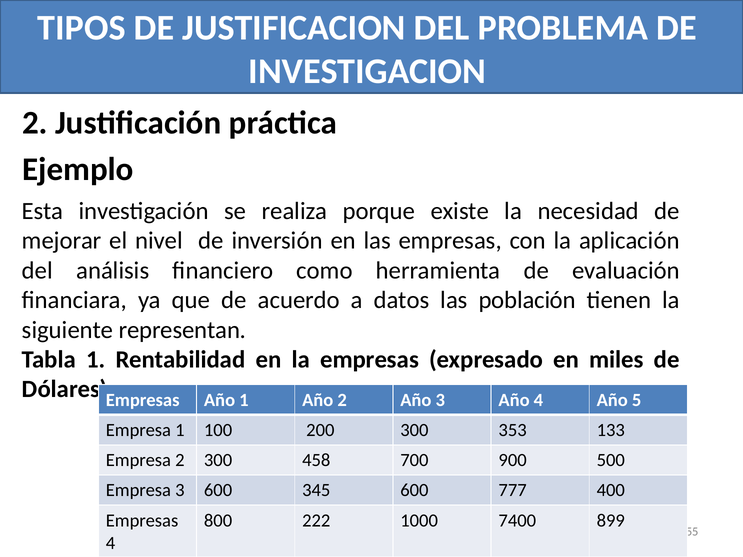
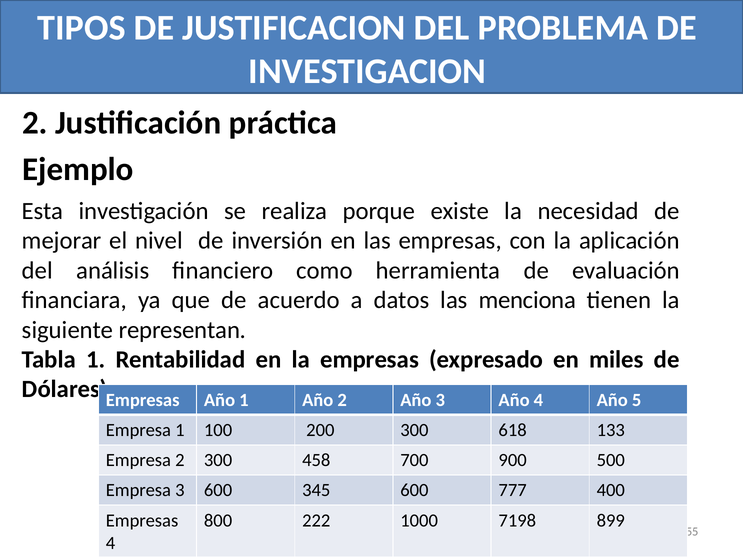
población: población -> menciona
353: 353 -> 618
7400: 7400 -> 7198
